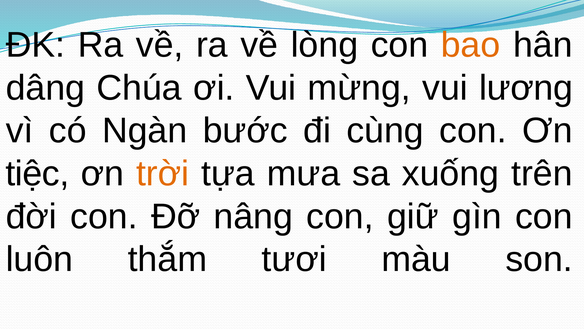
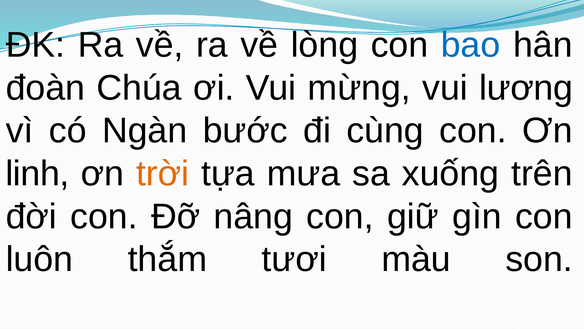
bao colour: orange -> blue
dâng: dâng -> đoàn
tiệc: tiệc -> linh
